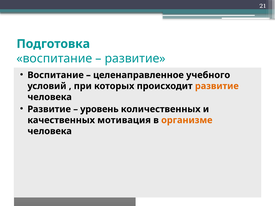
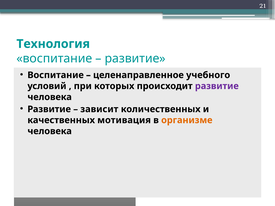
Подготовка: Подготовка -> Технология
развитие at (217, 86) colour: orange -> purple
уровень: уровень -> зависит
